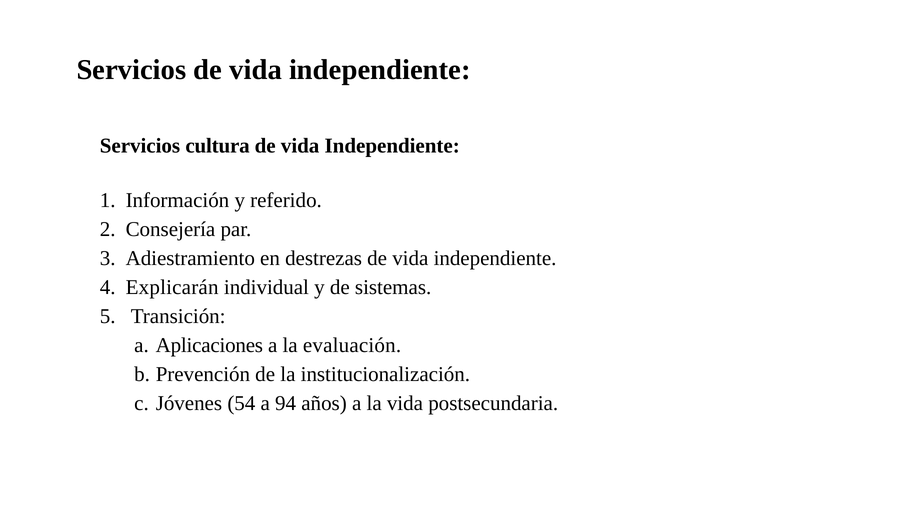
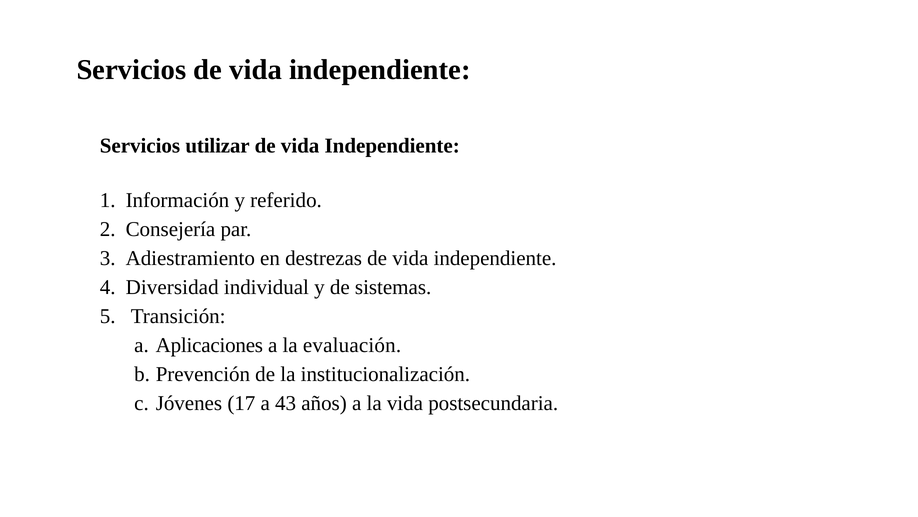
cultura: cultura -> utilizar
Explicarán: Explicarán -> Diversidad
54: 54 -> 17
94: 94 -> 43
